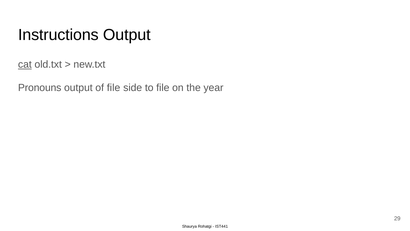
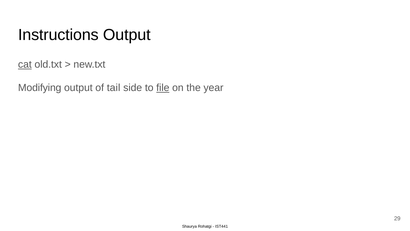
Pronouns: Pronouns -> Modifying
of file: file -> tail
file at (163, 88) underline: none -> present
